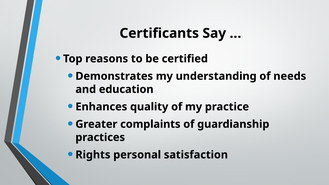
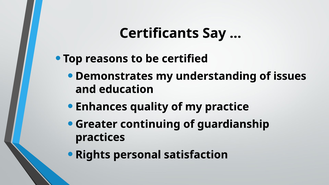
needs: needs -> issues
complaints: complaints -> continuing
